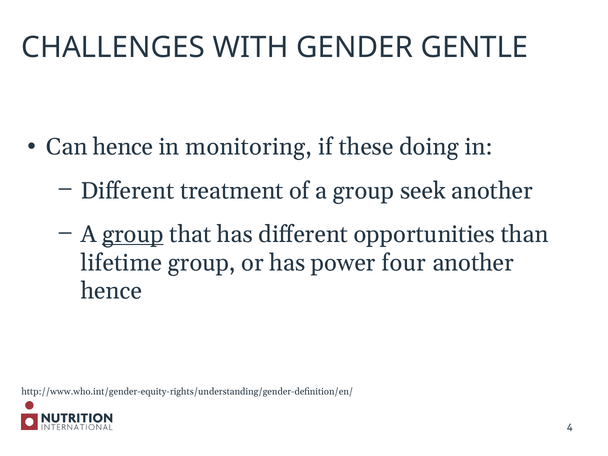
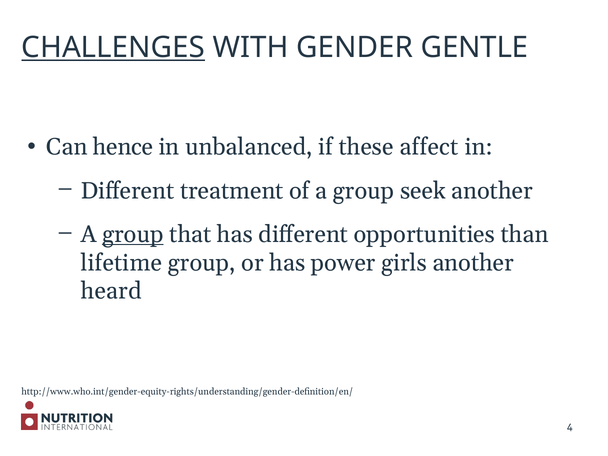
CHALLENGES underline: none -> present
monitoring: monitoring -> unbalanced
doing: doing -> affect
four: four -> girls
hence at (111, 291): hence -> heard
